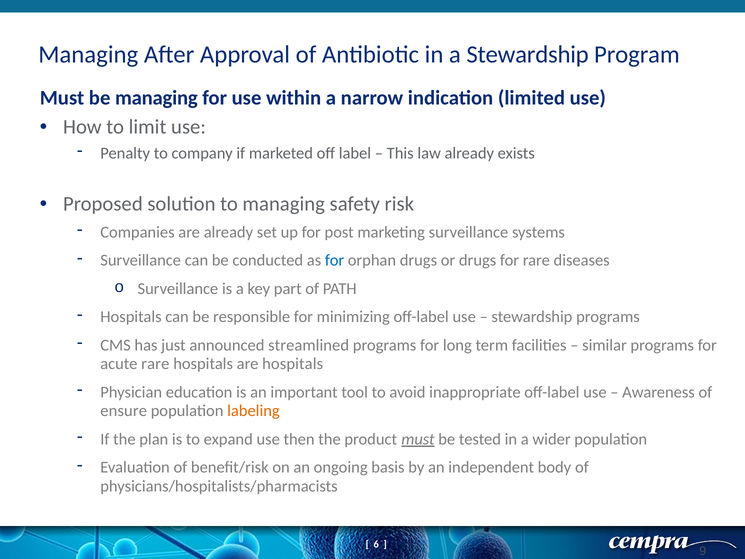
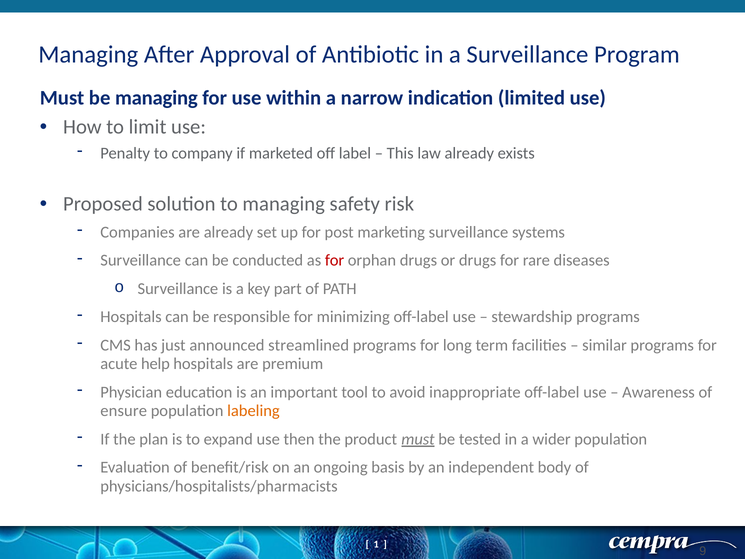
a Stewardship: Stewardship -> Surveillance
for at (335, 260) colour: blue -> red
acute rare: rare -> help
are hospitals: hospitals -> premium
6: 6 -> 1
